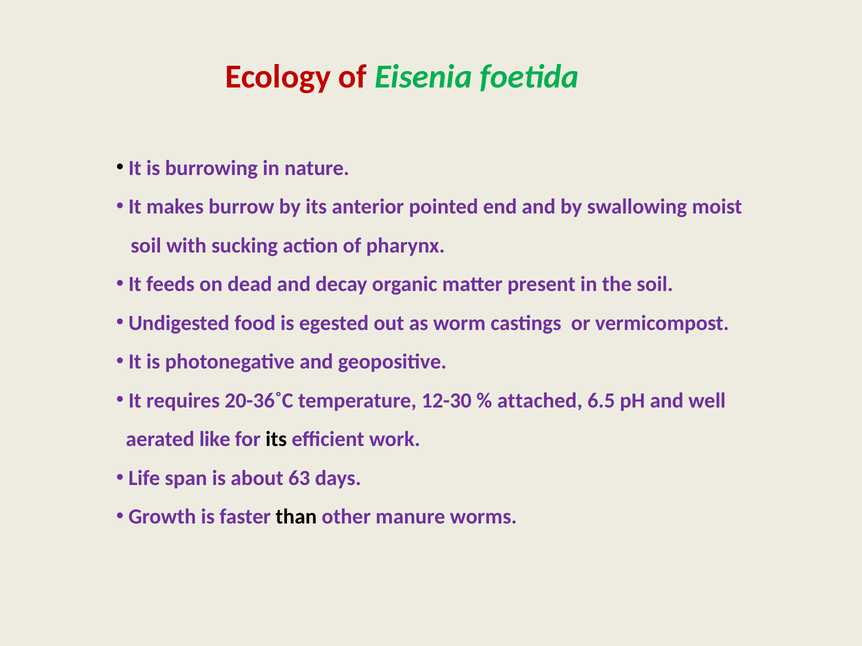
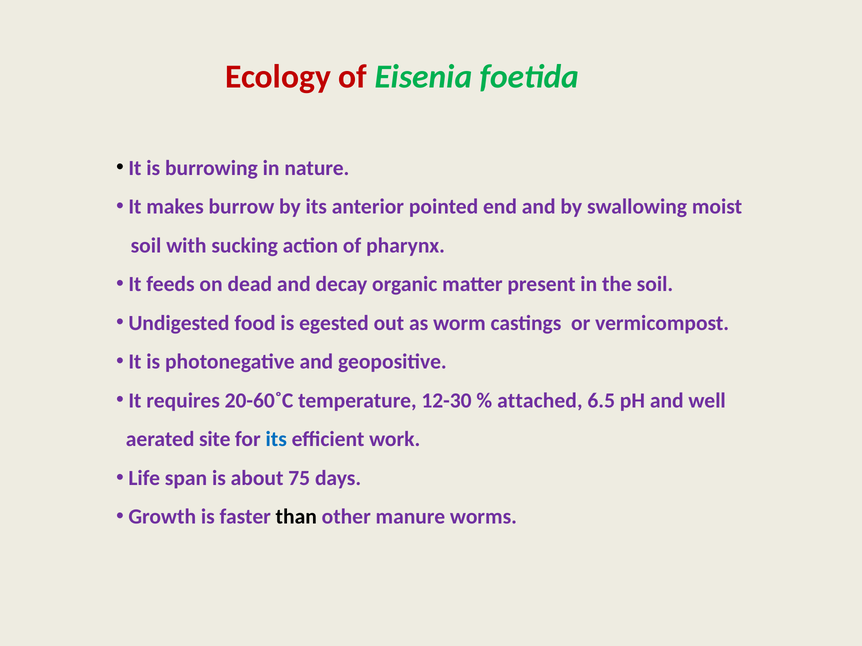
20-36˚C: 20-36˚C -> 20-60˚C
like: like -> site
its at (276, 440) colour: black -> blue
63: 63 -> 75
